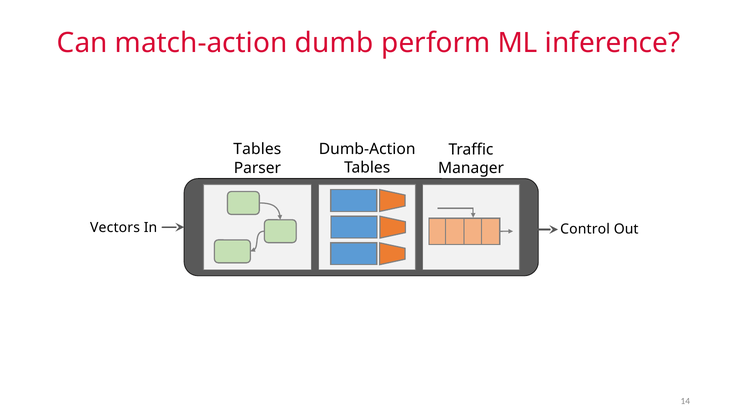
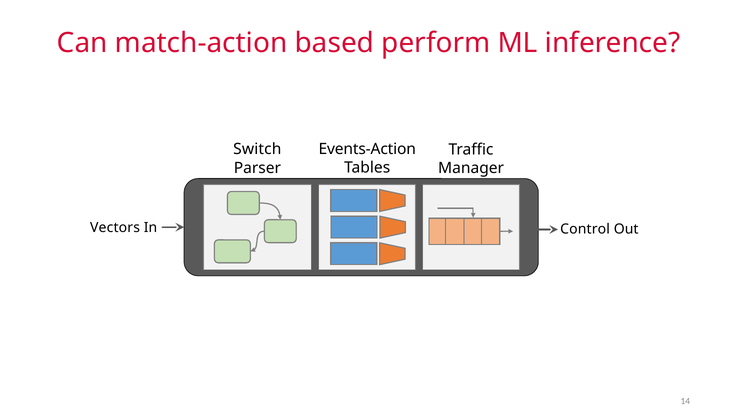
dumb: dumb -> based
Dumb-Action: Dumb-Action -> Events-Action
Tables at (257, 149): Tables -> Switch
